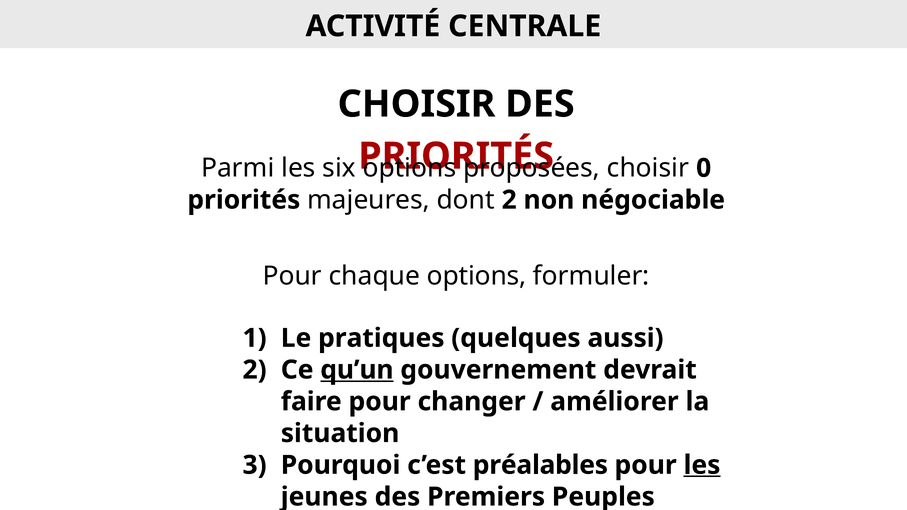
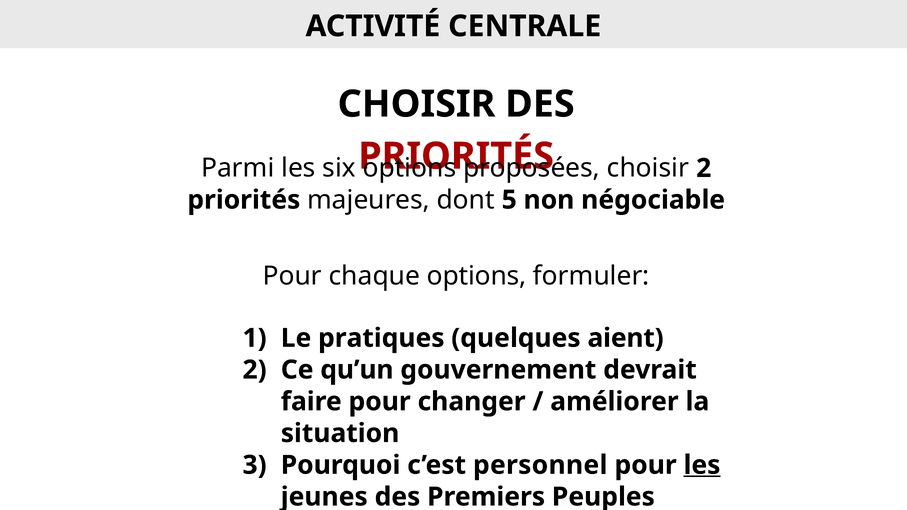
choisir 0: 0 -> 2
dont 2: 2 -> 5
aussi: aussi -> aient
qu’un underline: present -> none
préalables: préalables -> personnel
